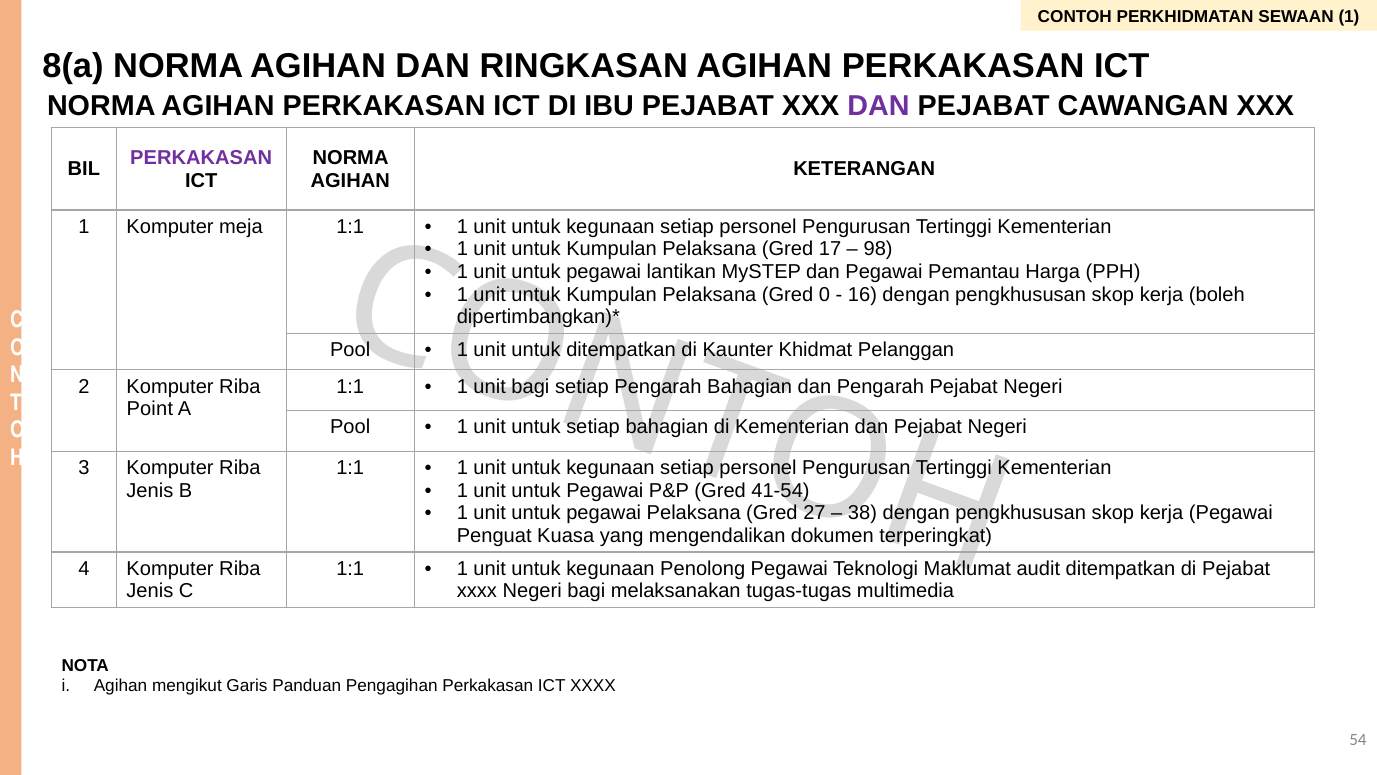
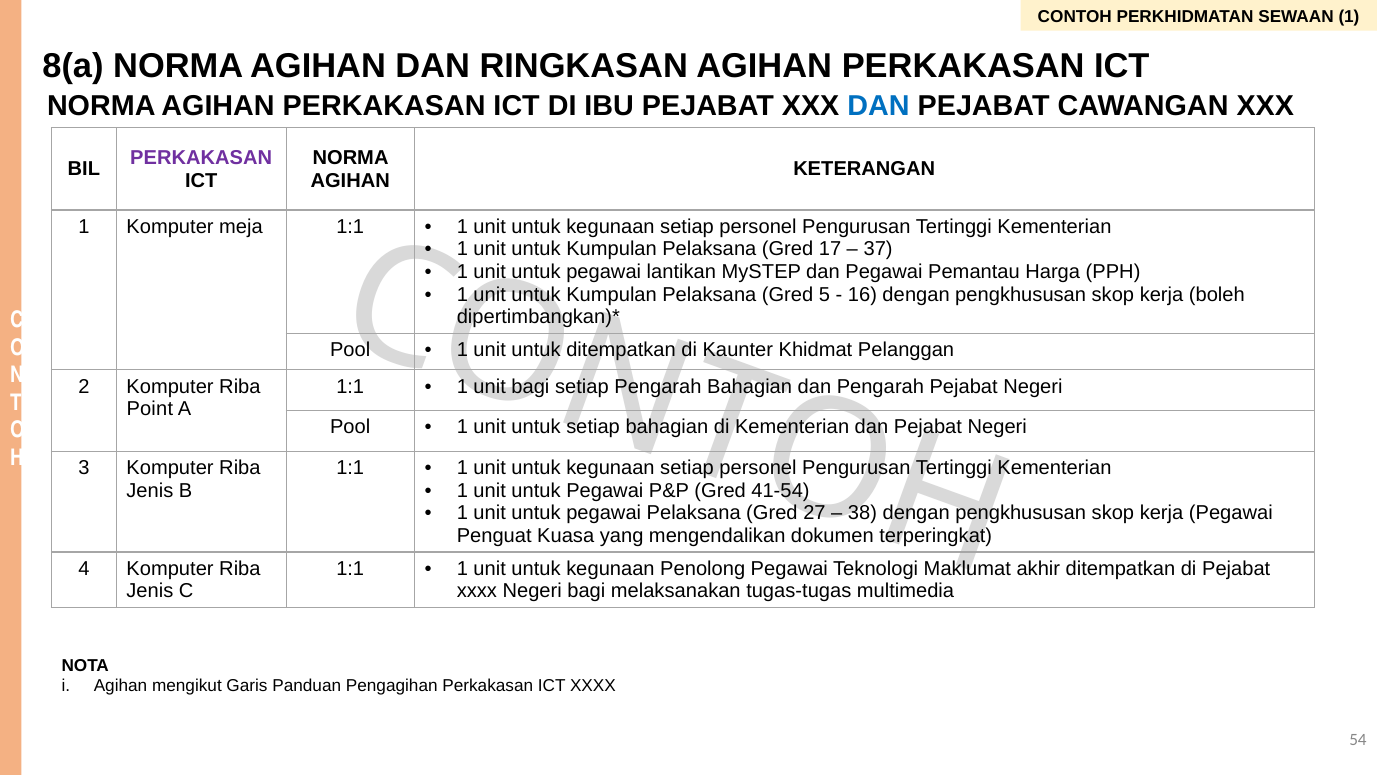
DAN at (879, 106) colour: purple -> blue
98: 98 -> 37
0: 0 -> 5
audit: audit -> akhir
